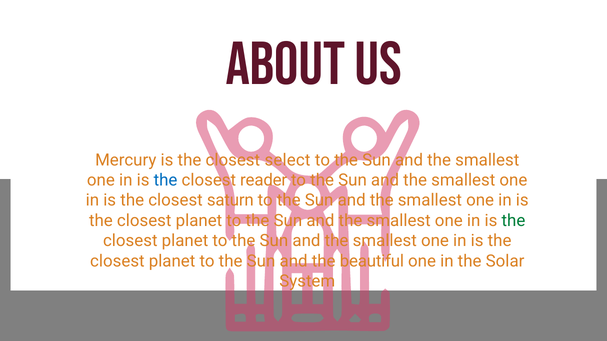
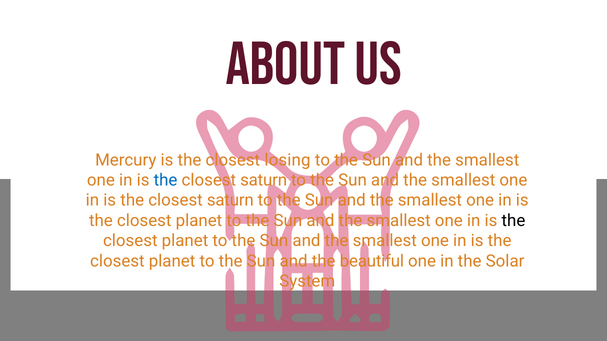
select: select -> losing
reader at (264, 180): reader -> saturn
the at (513, 221) colour: green -> black
